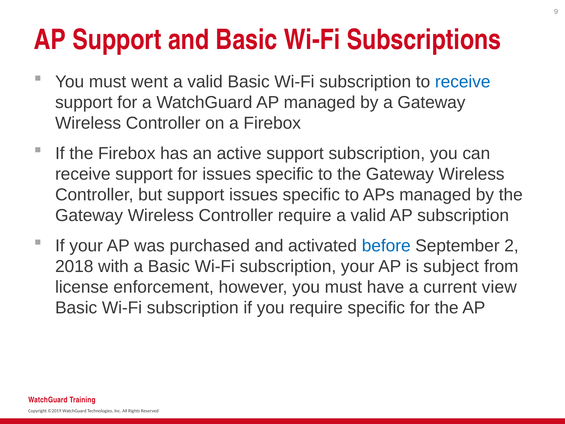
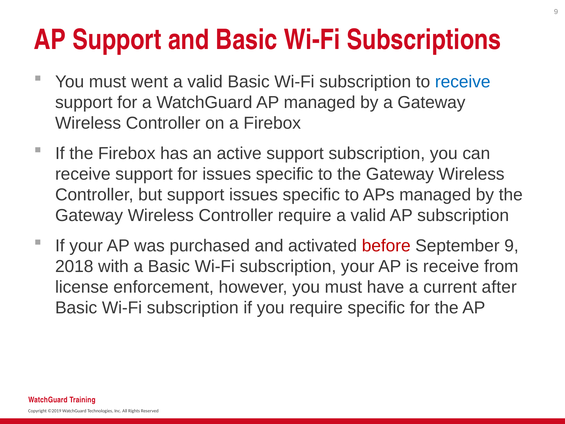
before colour: blue -> red
September 2: 2 -> 9
is subject: subject -> receive
view: view -> after
